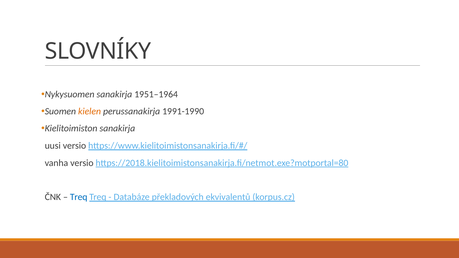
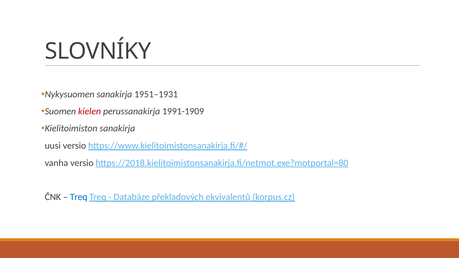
1951–1964: 1951–1964 -> 1951–1931
kielen colour: orange -> red
1991-1990: 1991-1990 -> 1991-1909
